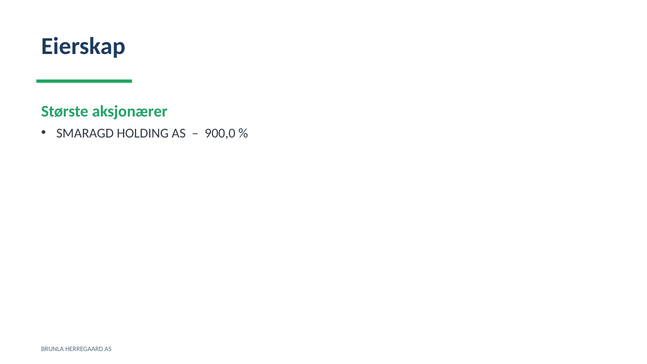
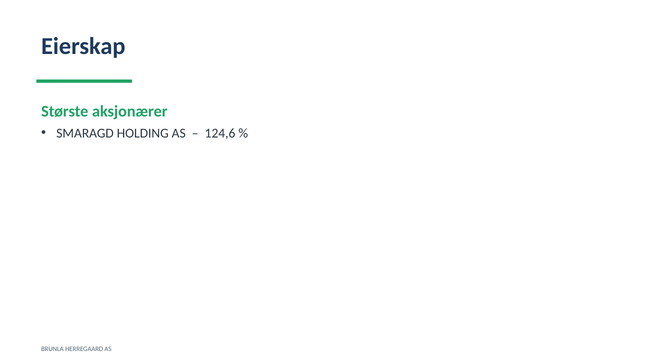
900,0: 900,0 -> 124,6
